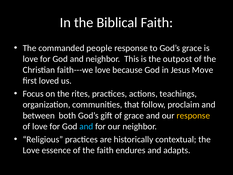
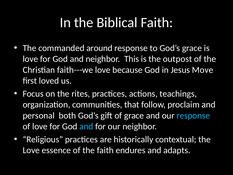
people: people -> around
between: between -> personal
response at (193, 115) colour: yellow -> light blue
